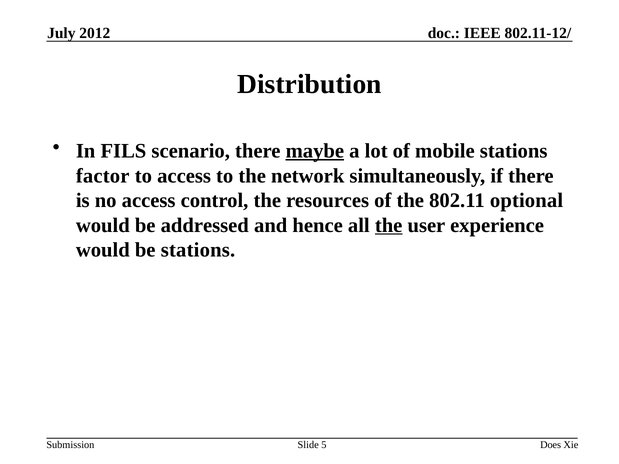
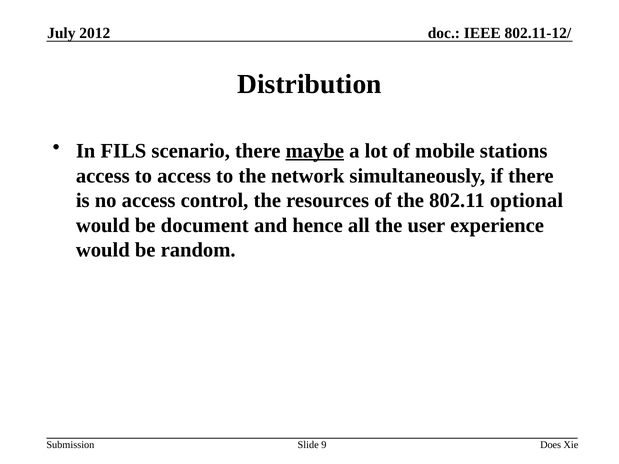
factor at (103, 176): factor -> access
addressed: addressed -> document
the at (389, 225) underline: present -> none
be stations: stations -> random
5: 5 -> 9
